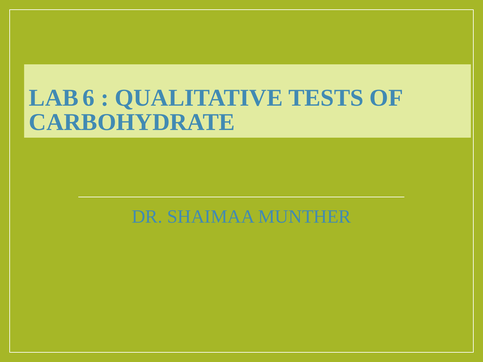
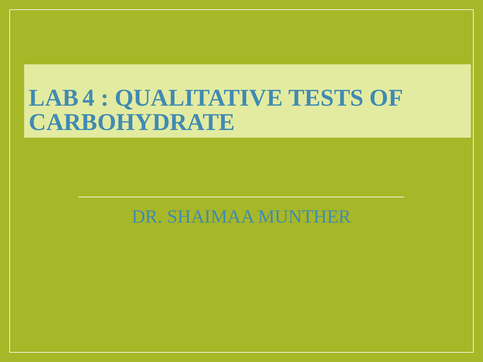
6: 6 -> 4
